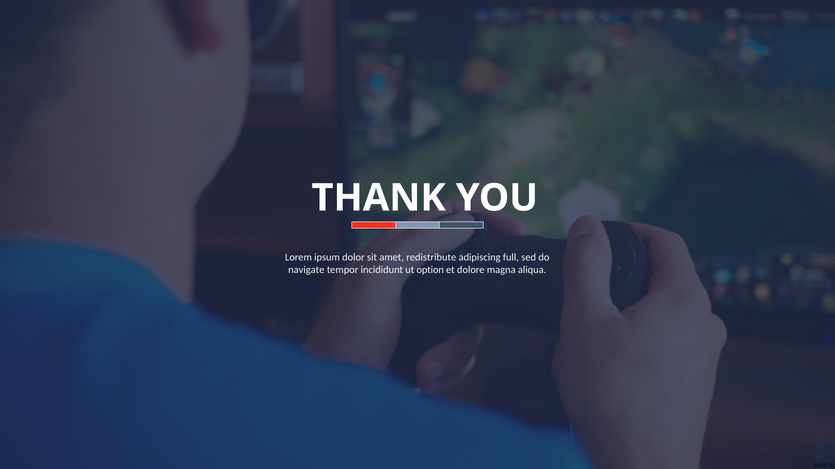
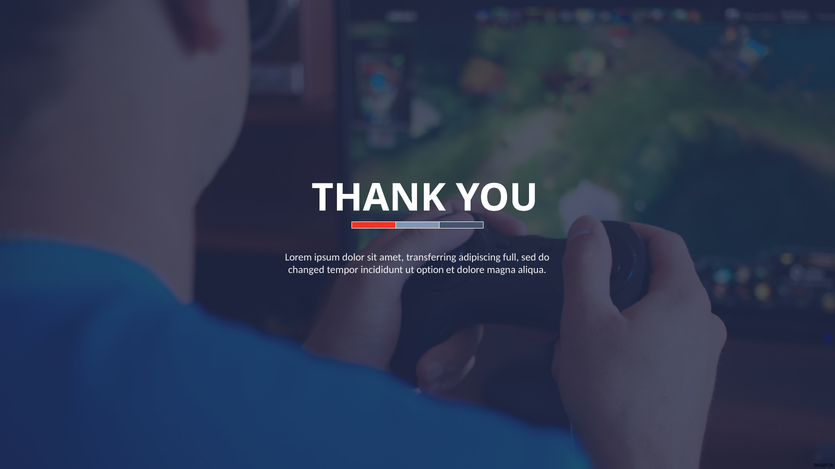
redistribute: redistribute -> transferring
navigate: navigate -> changed
